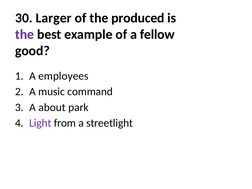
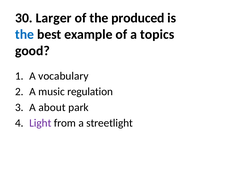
the at (25, 34) colour: purple -> blue
fellow: fellow -> topics
employees: employees -> vocabulary
command: command -> regulation
